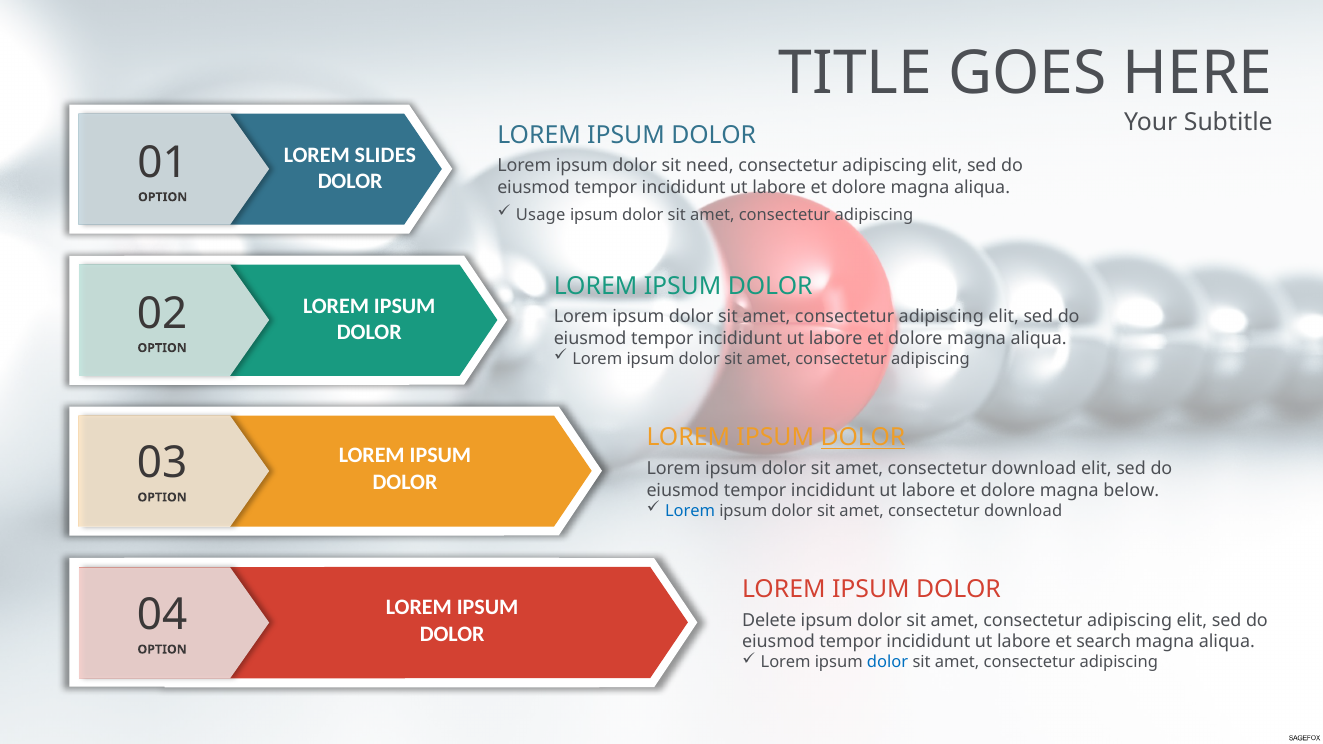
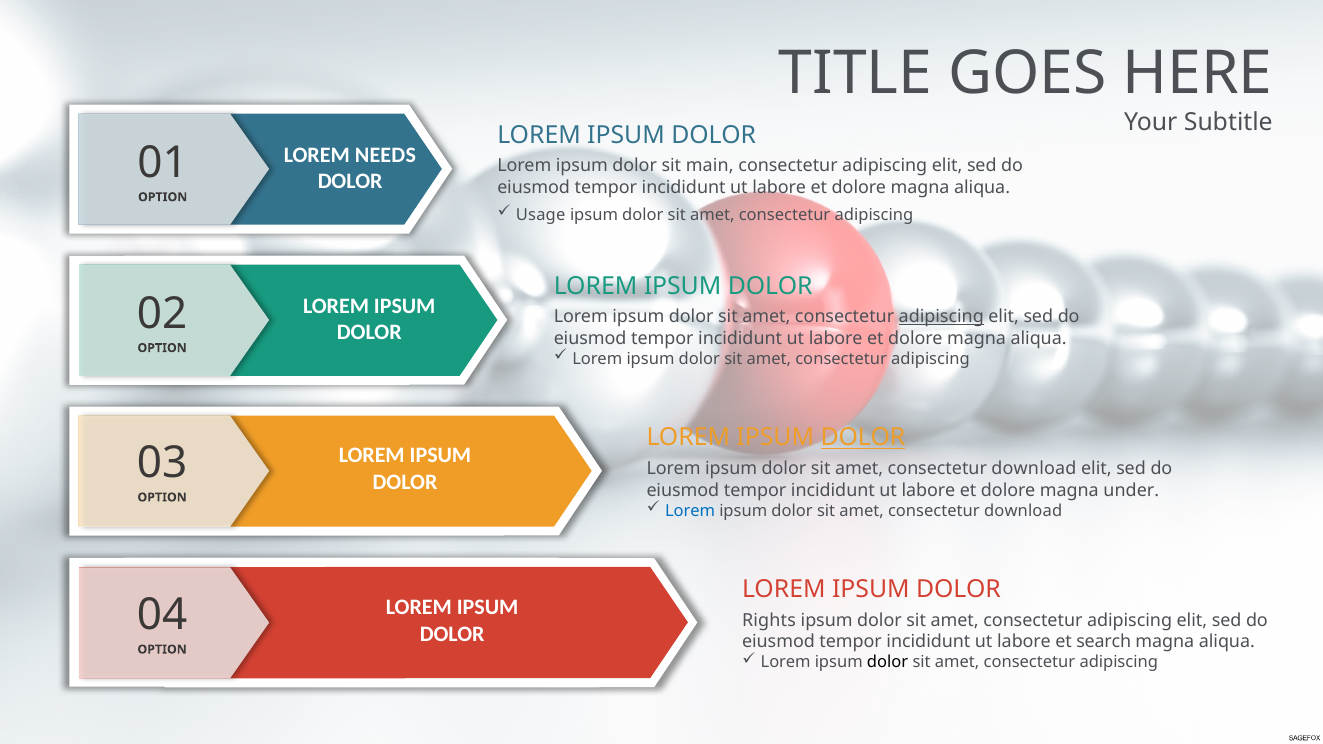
SLIDES: SLIDES -> NEEDS
need: need -> main
adipiscing at (941, 317) underline: none -> present
below: below -> under
Delete: Delete -> Rights
dolor at (888, 662) colour: blue -> black
